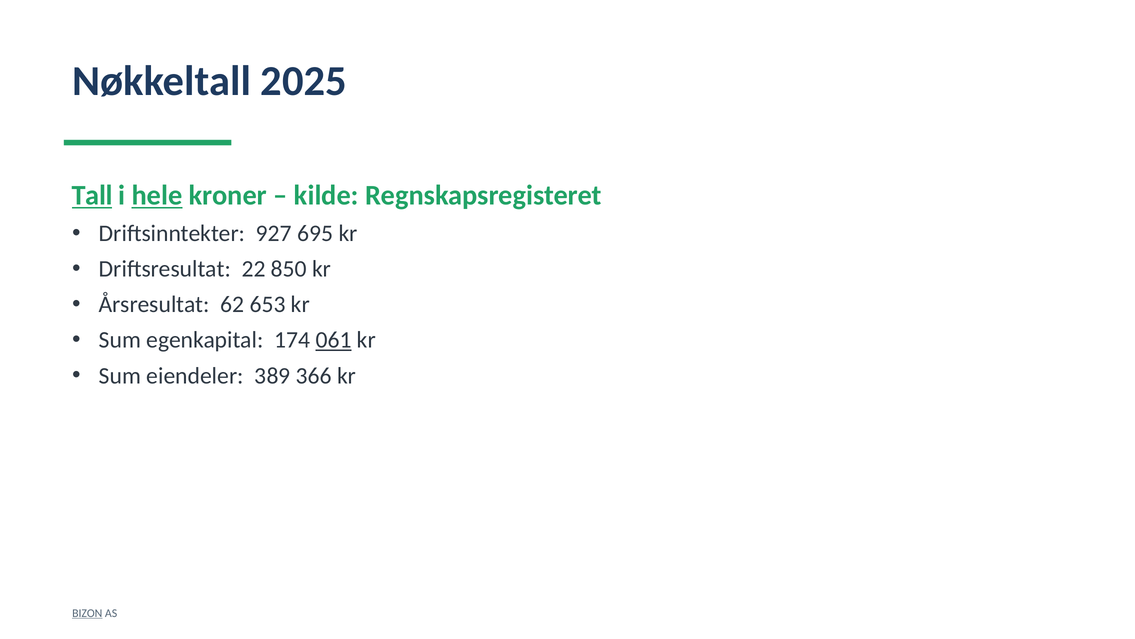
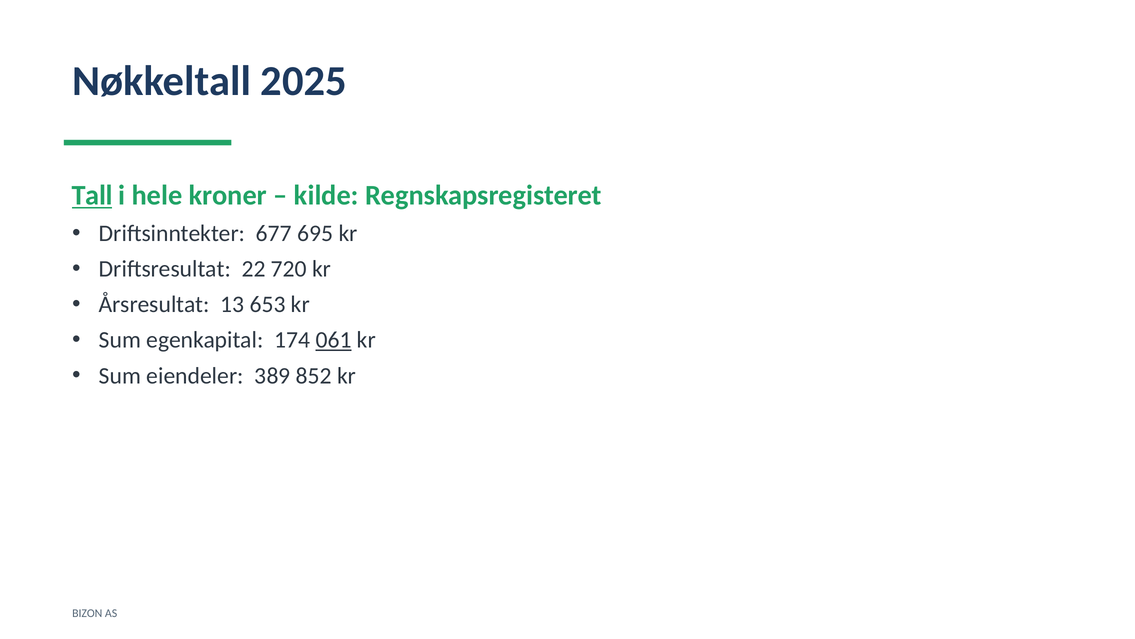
hele underline: present -> none
927: 927 -> 677
850: 850 -> 720
62: 62 -> 13
366: 366 -> 852
BIZON underline: present -> none
